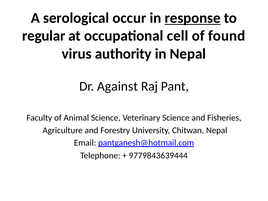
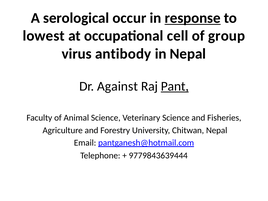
regular: regular -> lowest
found: found -> group
authority: authority -> antibody
Pant underline: none -> present
